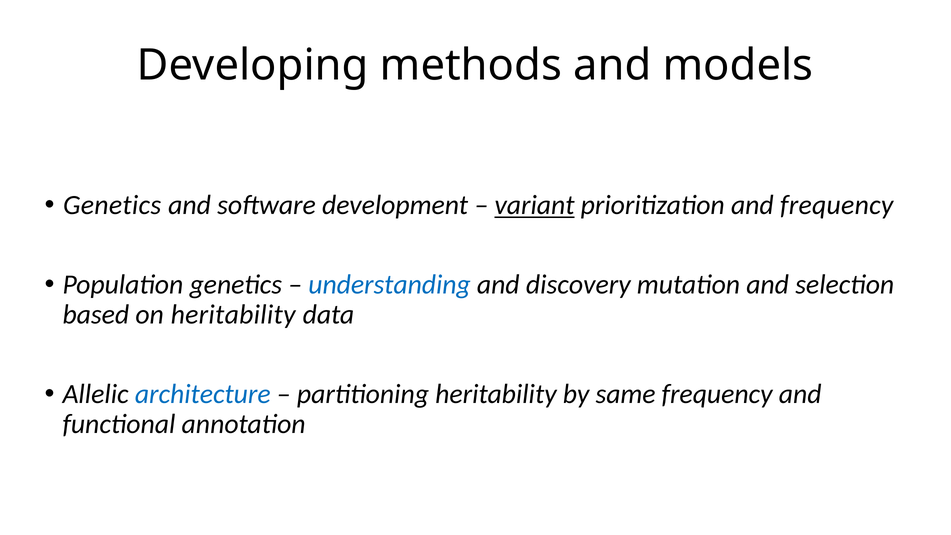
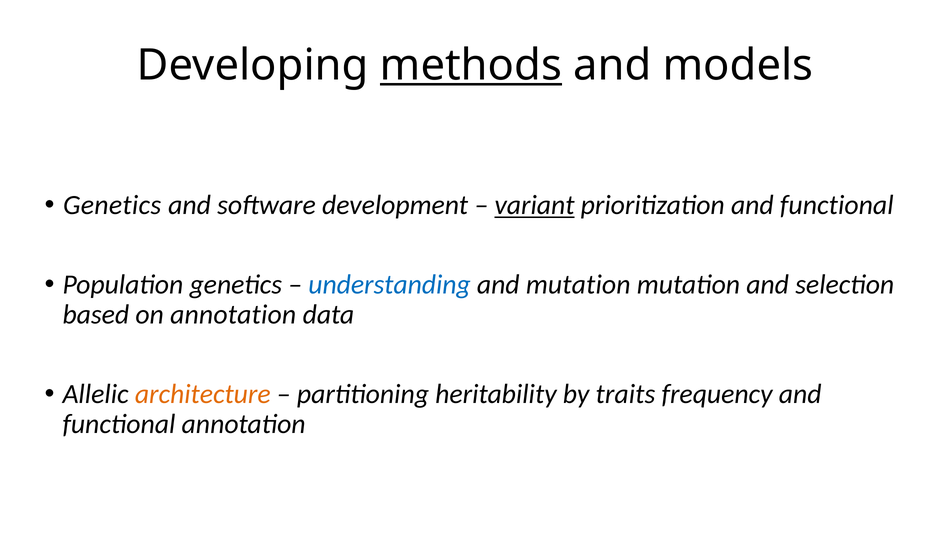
methods underline: none -> present
prioritization and frequency: frequency -> functional
and discovery: discovery -> mutation
on heritability: heritability -> annotation
architecture colour: blue -> orange
same: same -> traits
